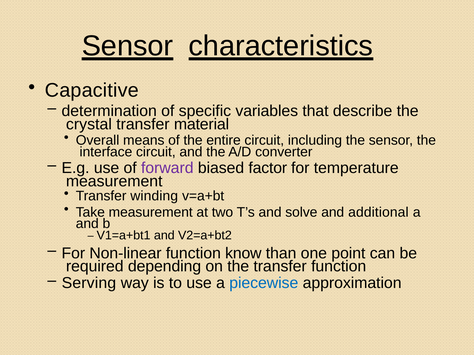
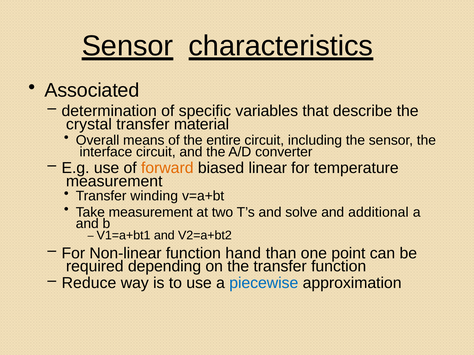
Capacitive: Capacitive -> Associated
forward colour: purple -> orange
factor: factor -> linear
know: know -> hand
Serving: Serving -> Reduce
